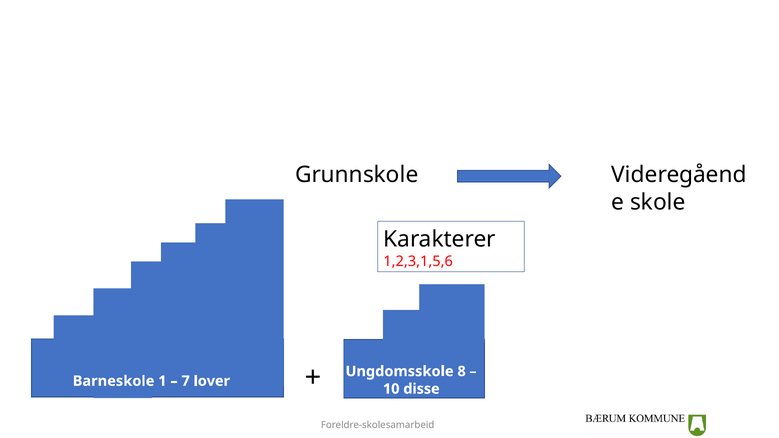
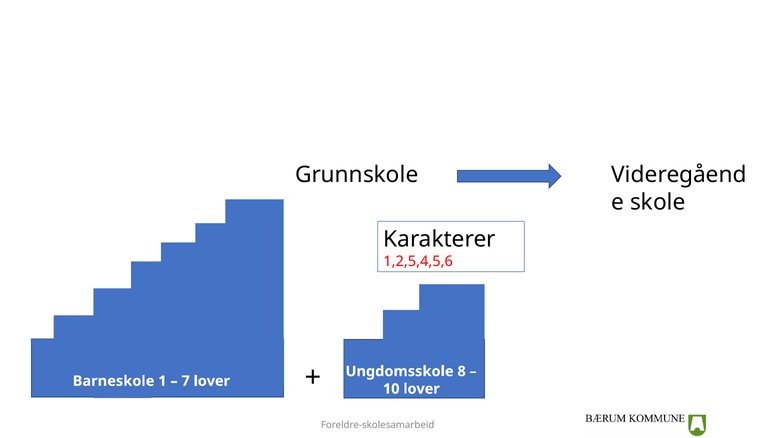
1,2,3,1,5,6: 1,2,3,1,5,6 -> 1,2,5,4,5,6
10 disse: disse -> lover
